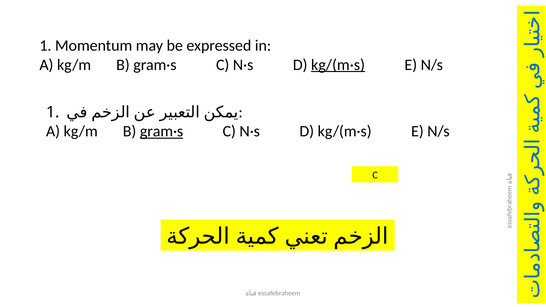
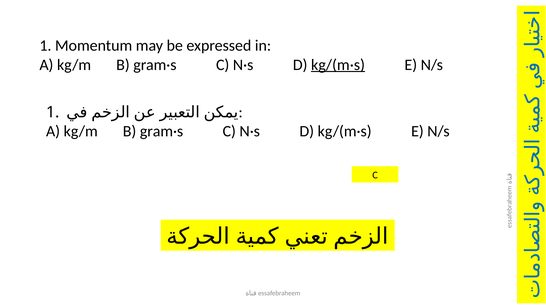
gram·s at (162, 131) underline: present -> none
